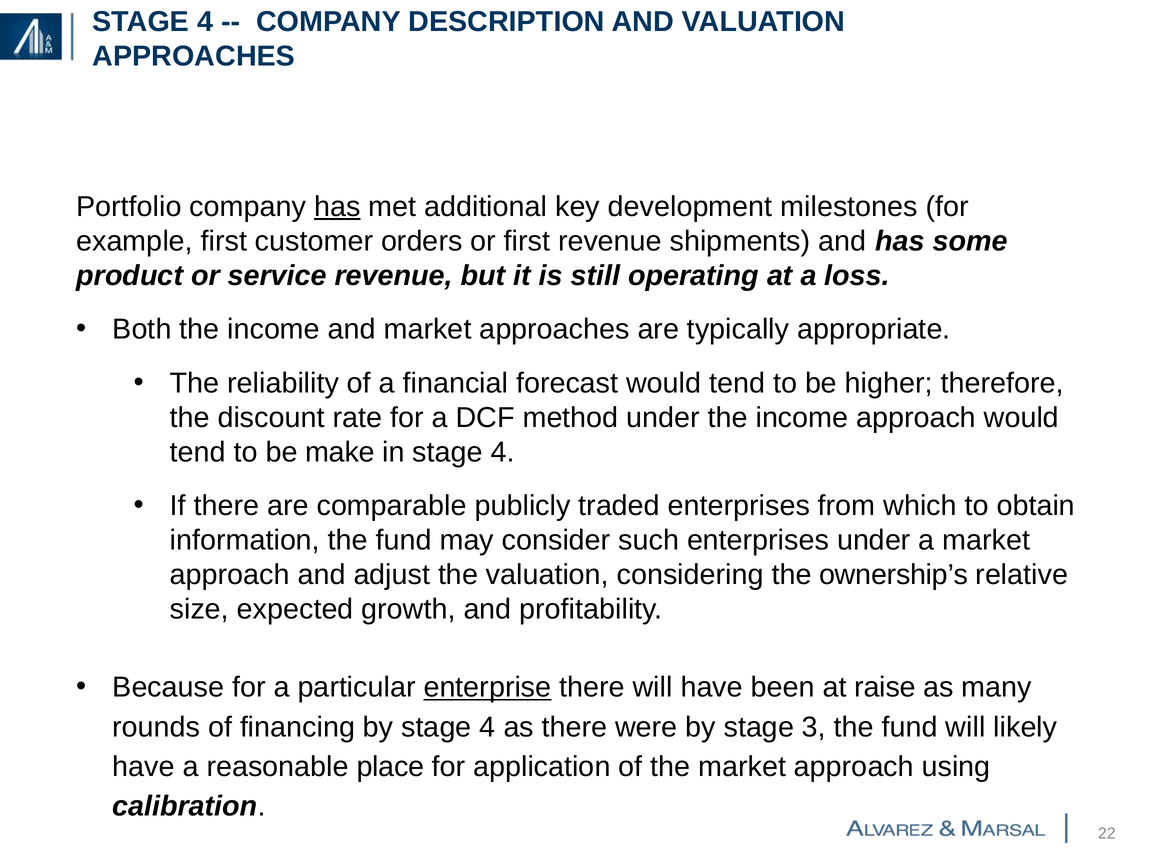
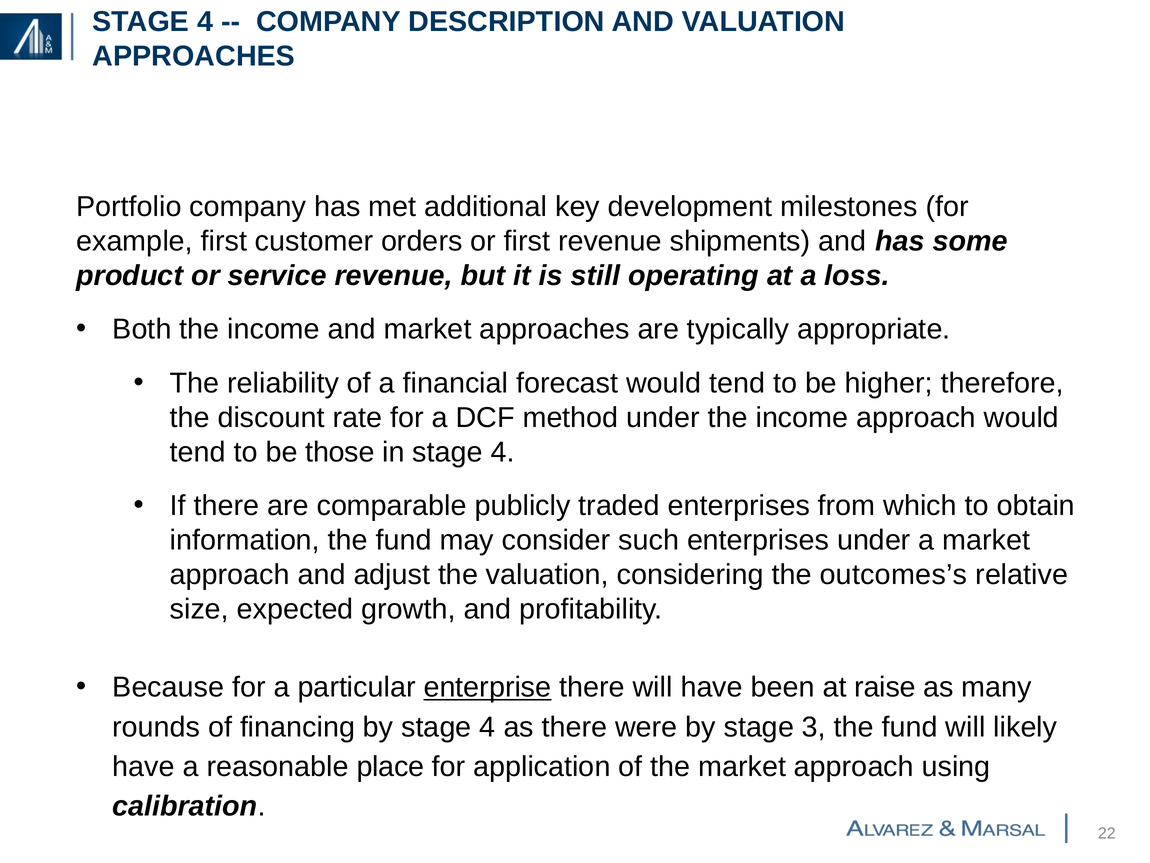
has at (337, 207) underline: present -> none
make: make -> those
ownership’s: ownership’s -> outcomes’s
